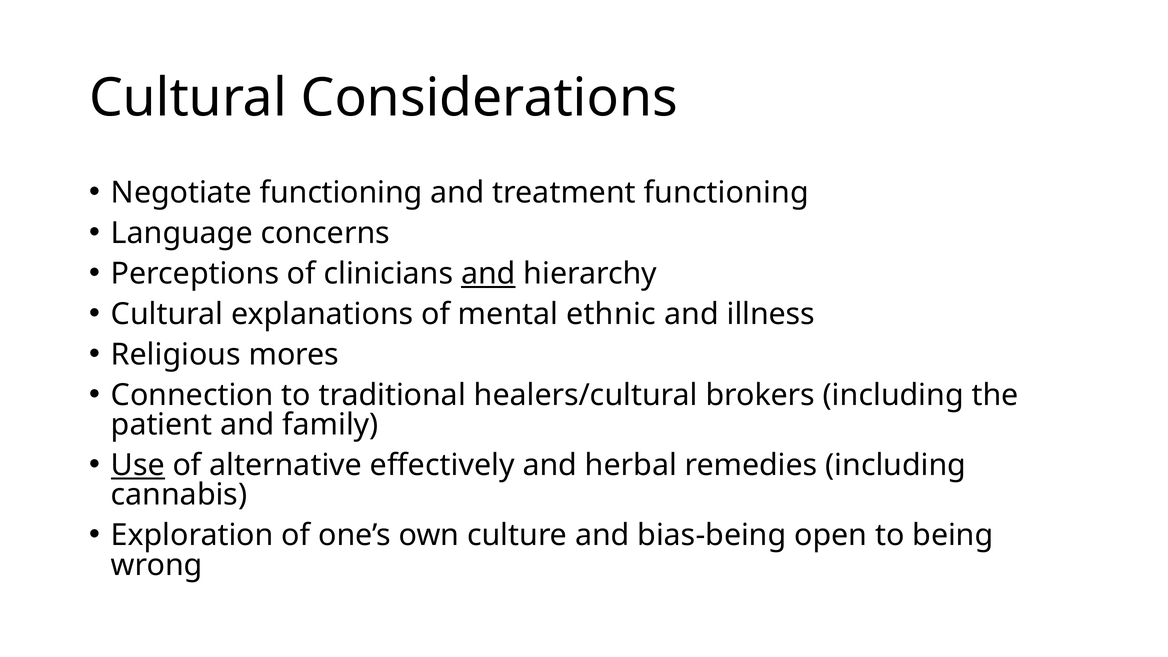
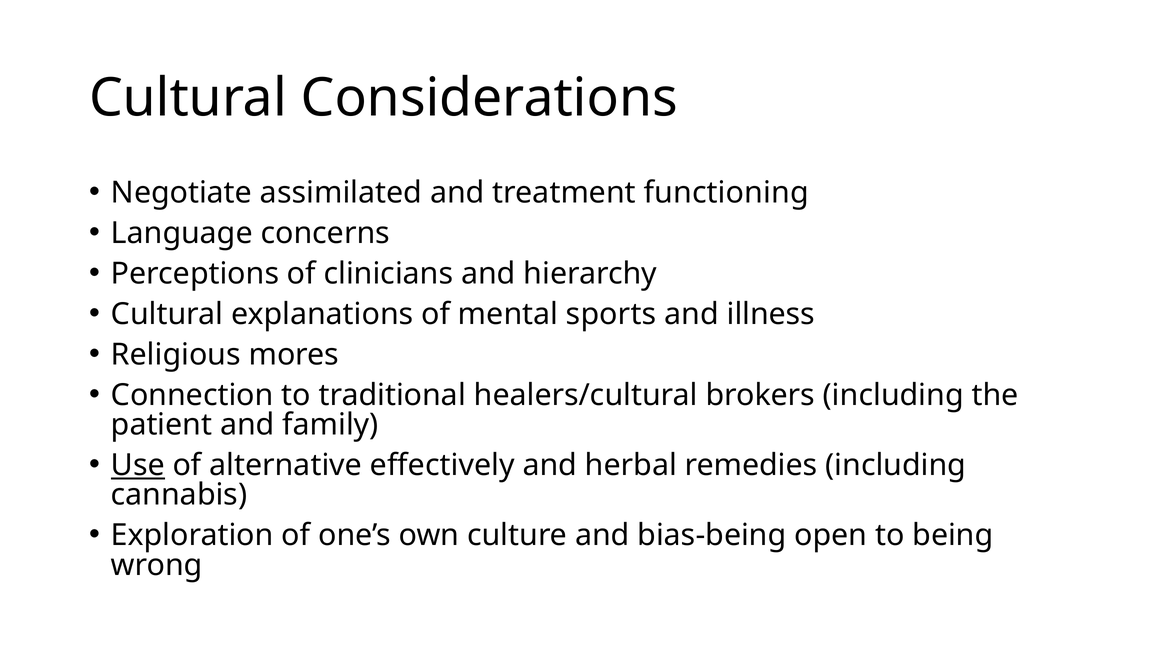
Negotiate functioning: functioning -> assimilated
and at (488, 274) underline: present -> none
ethnic: ethnic -> sports
